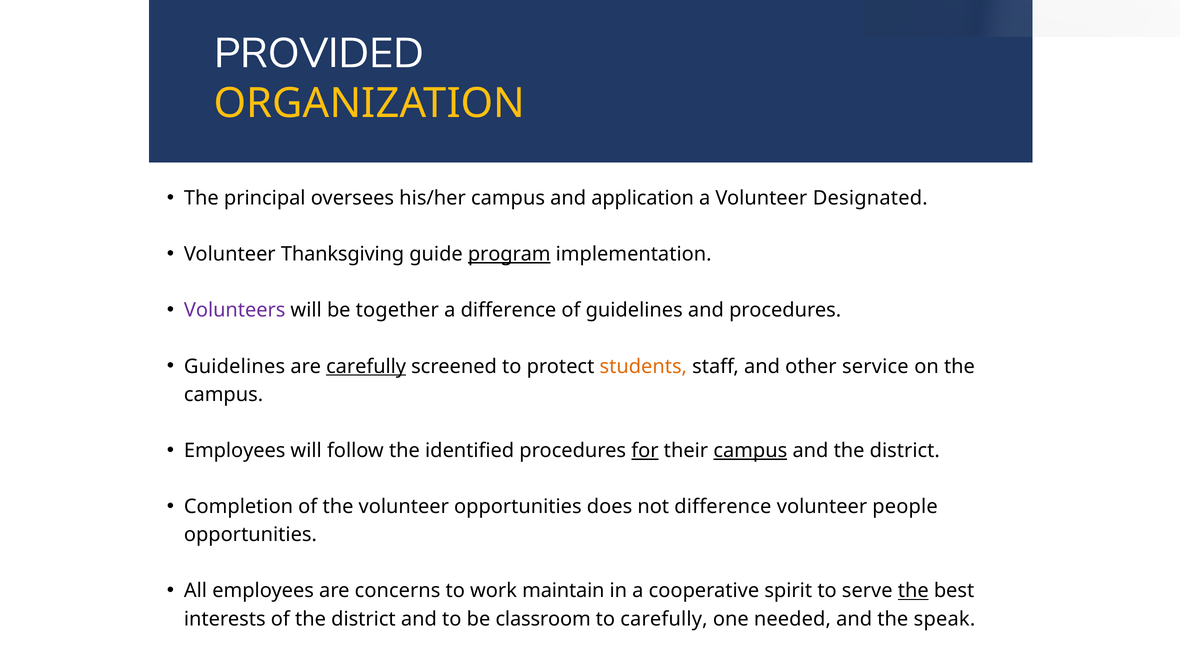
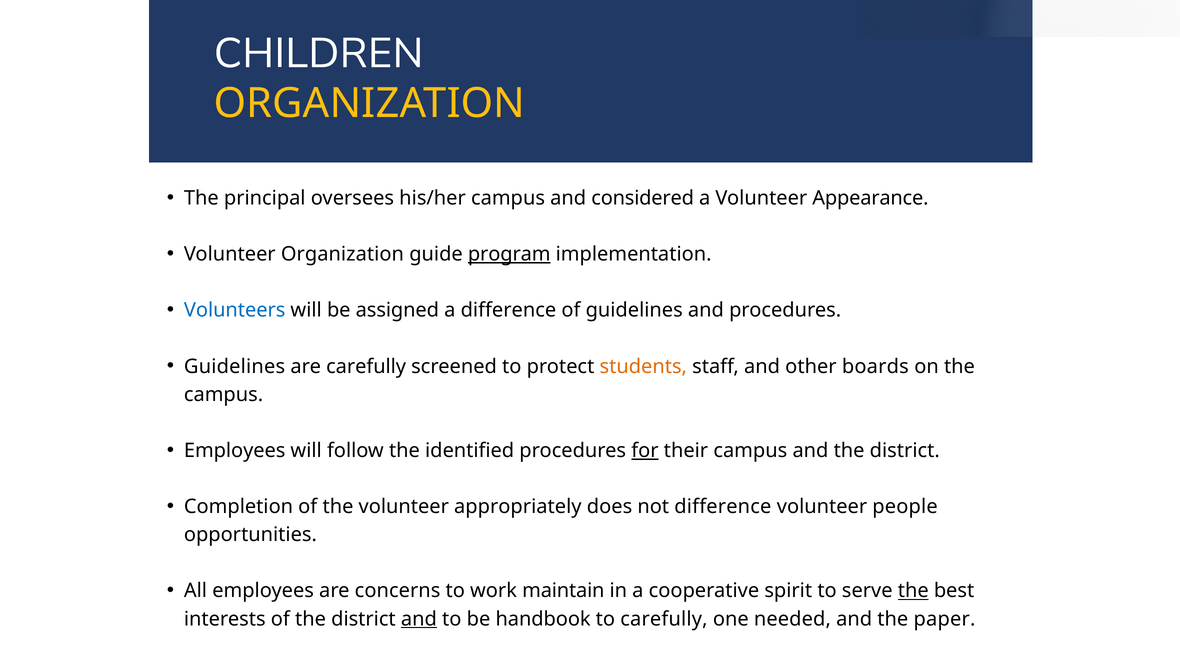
PROVIDED: PROVIDED -> CHILDREN
application: application -> considered
Designated: Designated -> Appearance
Volunteer Thanksgiving: Thanksgiving -> Organization
Volunteers colour: purple -> blue
together: together -> assigned
carefully at (366, 366) underline: present -> none
service: service -> boards
campus at (750, 450) underline: present -> none
volunteer opportunities: opportunities -> appropriately
and at (419, 619) underline: none -> present
classroom: classroom -> handbook
speak: speak -> paper
